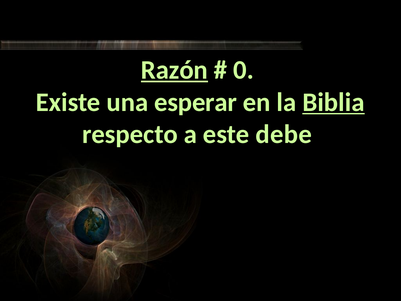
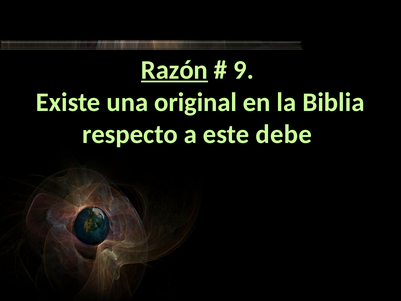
0: 0 -> 9
esperar: esperar -> original
Biblia underline: present -> none
